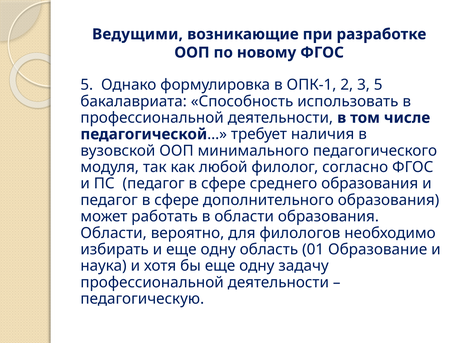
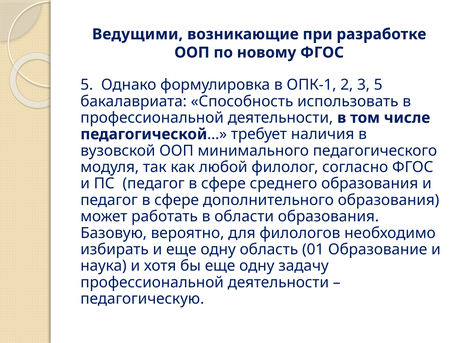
Области at (114, 233): Области -> Базовую
